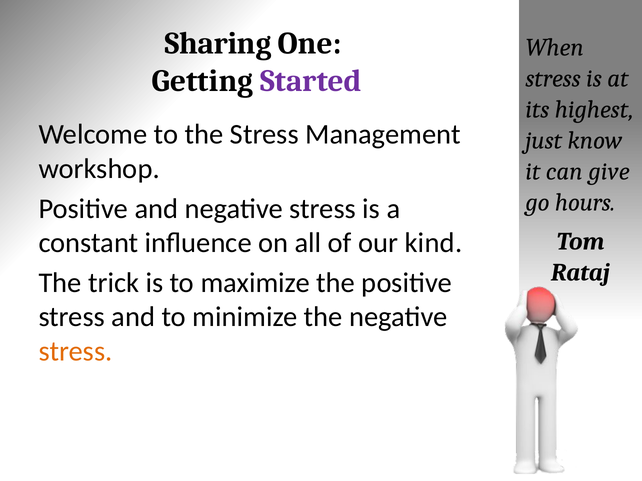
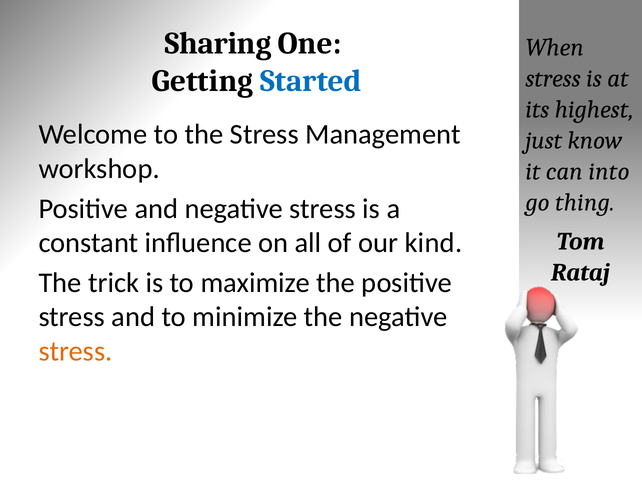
Started colour: purple -> blue
give: give -> into
hours: hours -> thing
